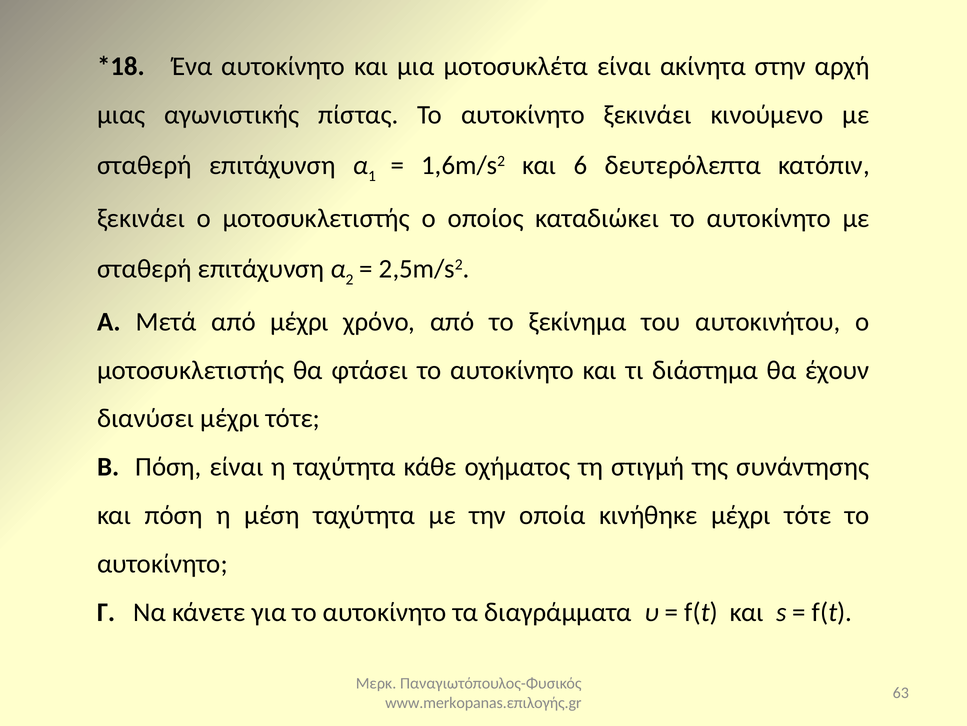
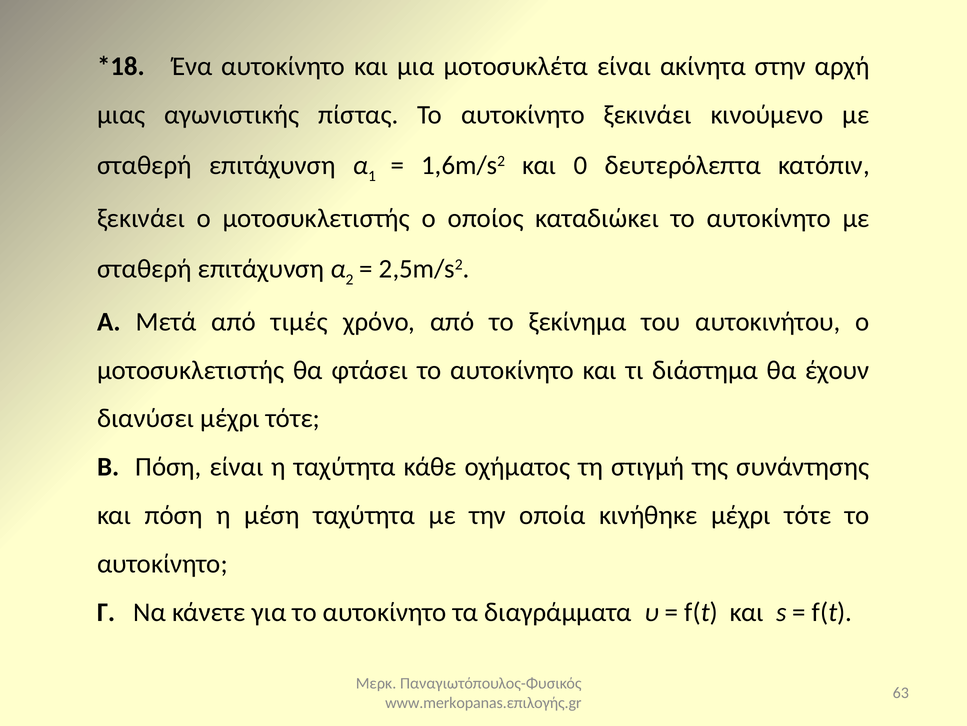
6: 6 -> 0
από μέχρι: μέχρι -> τιμές
